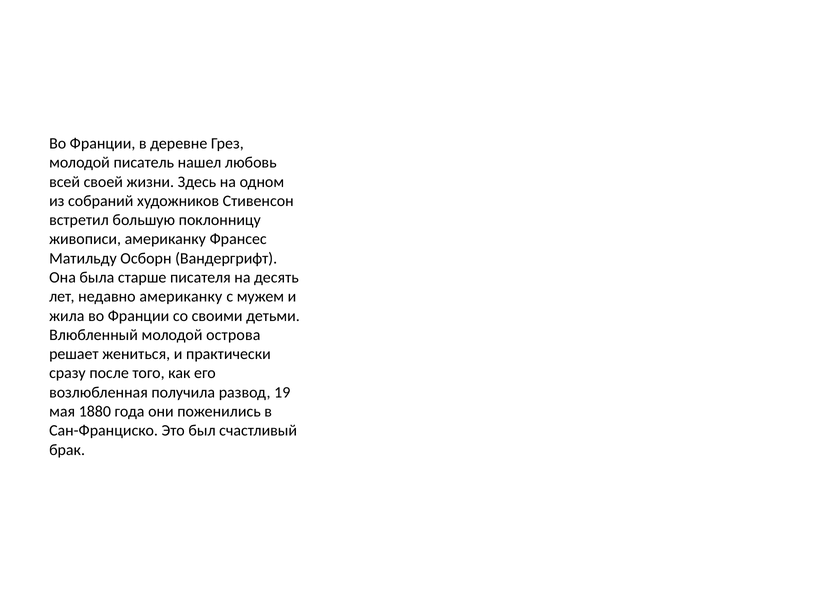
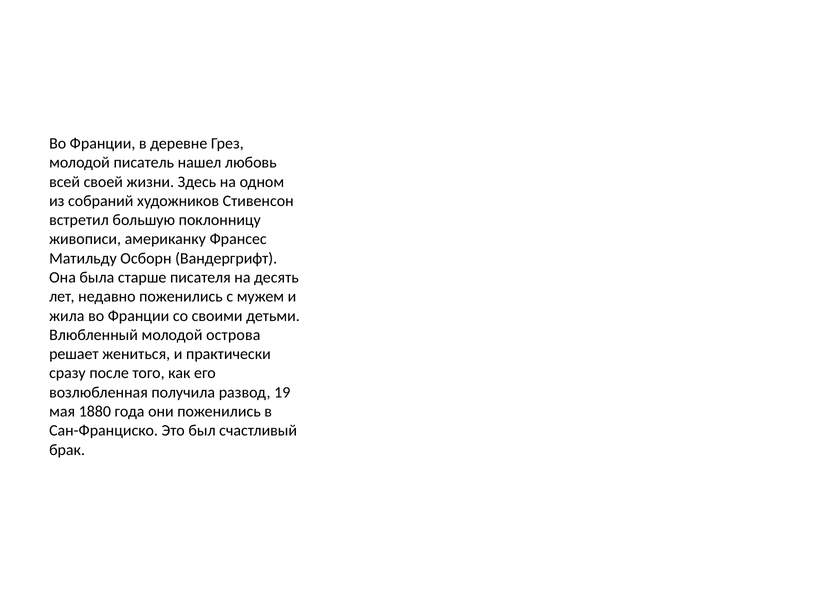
недавно американку: американку -> поженились
